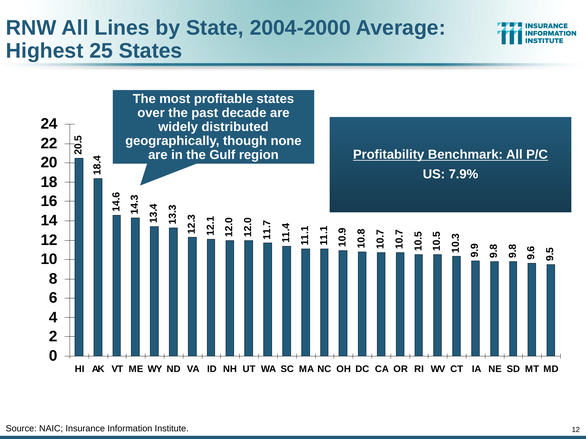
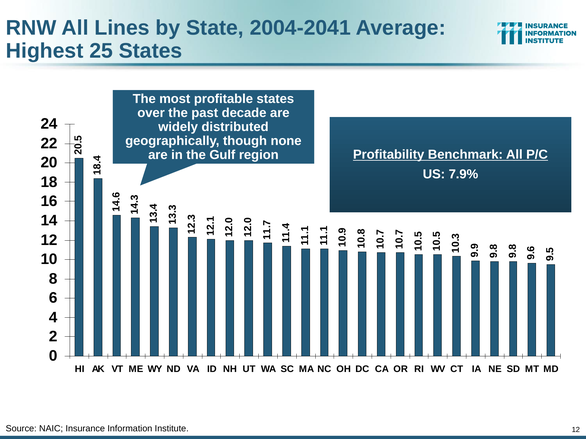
2004-2000: 2004-2000 -> 2004-2041
